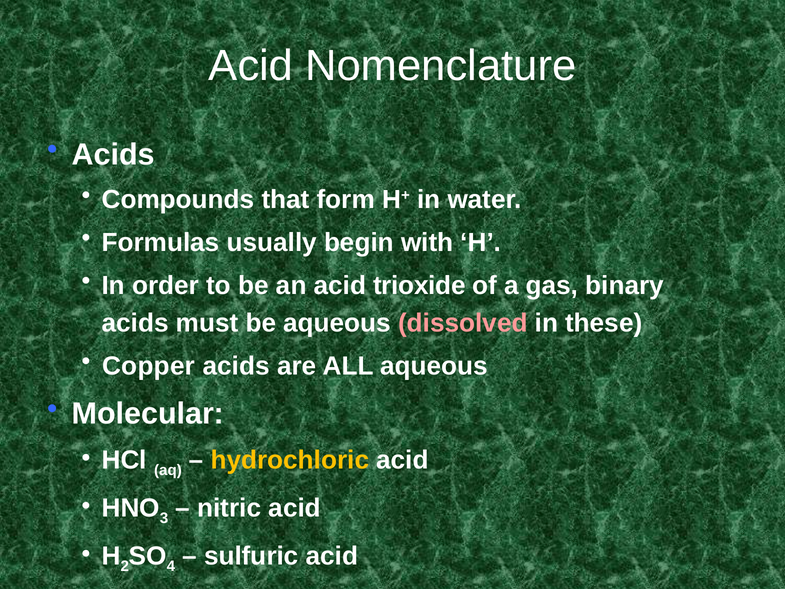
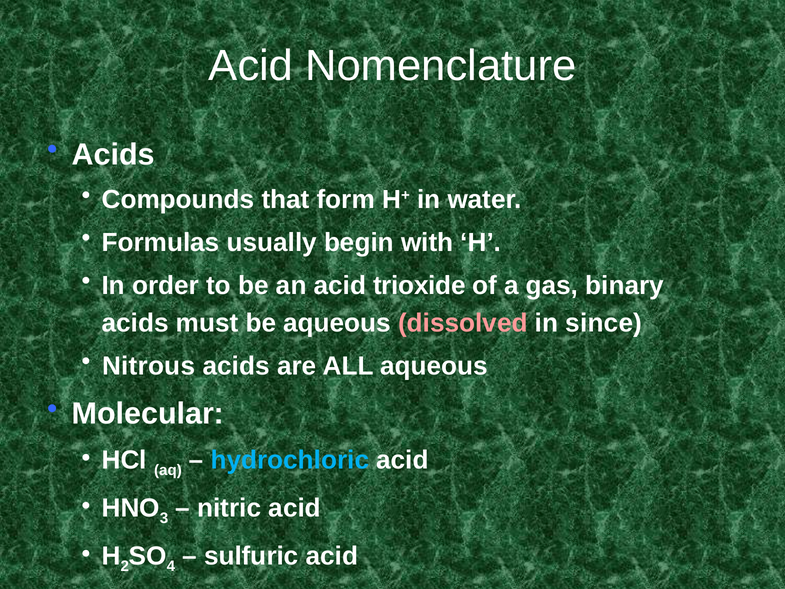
these: these -> since
Copper: Copper -> Nitrous
hydrochloric colour: yellow -> light blue
